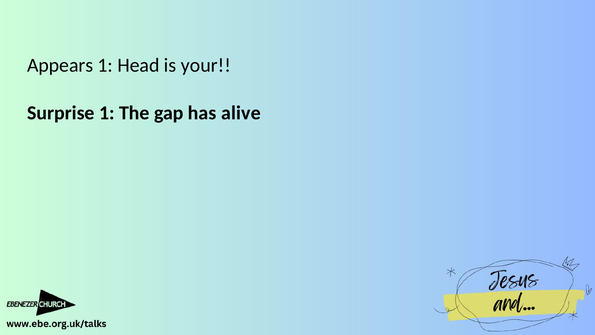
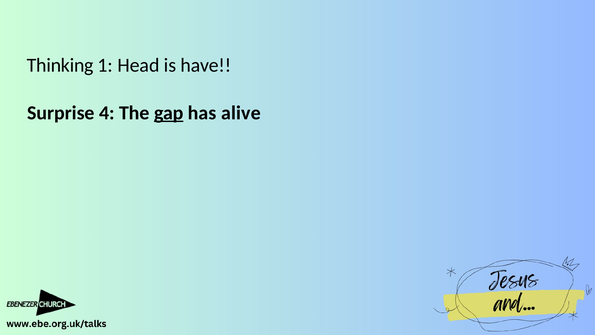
Appears: Appears -> Thinking
your: your -> have
Surprise 1: 1 -> 4
gap underline: none -> present
